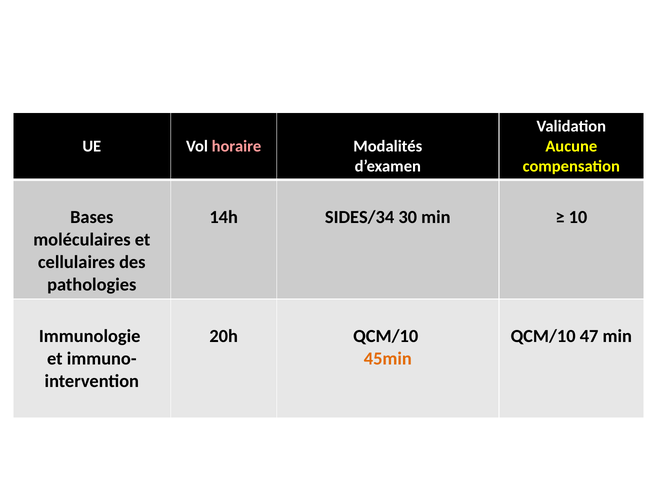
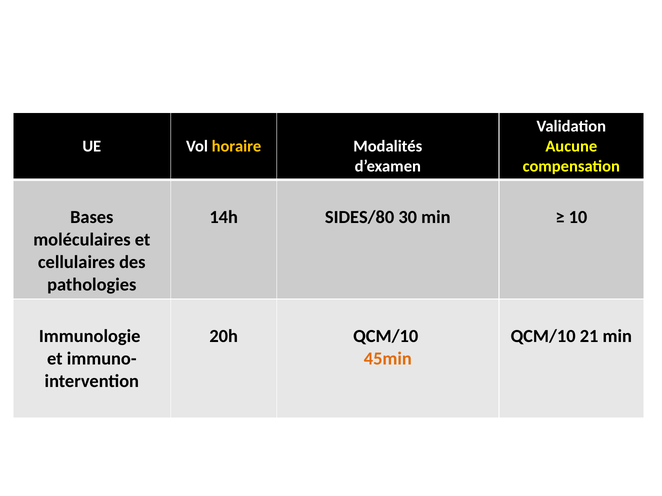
horaire colour: pink -> yellow
SIDES/34: SIDES/34 -> SIDES/80
47: 47 -> 21
